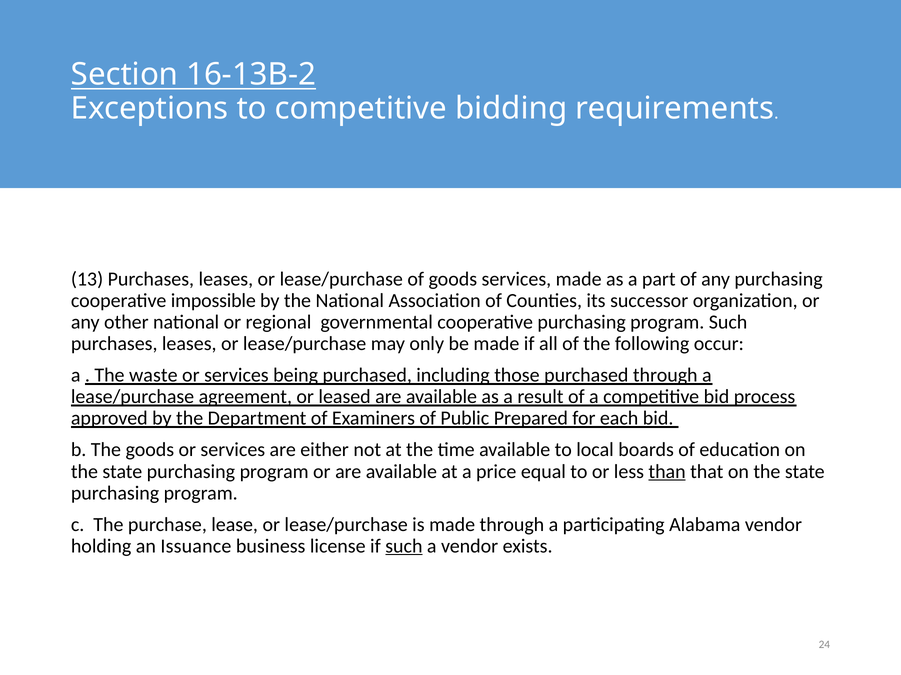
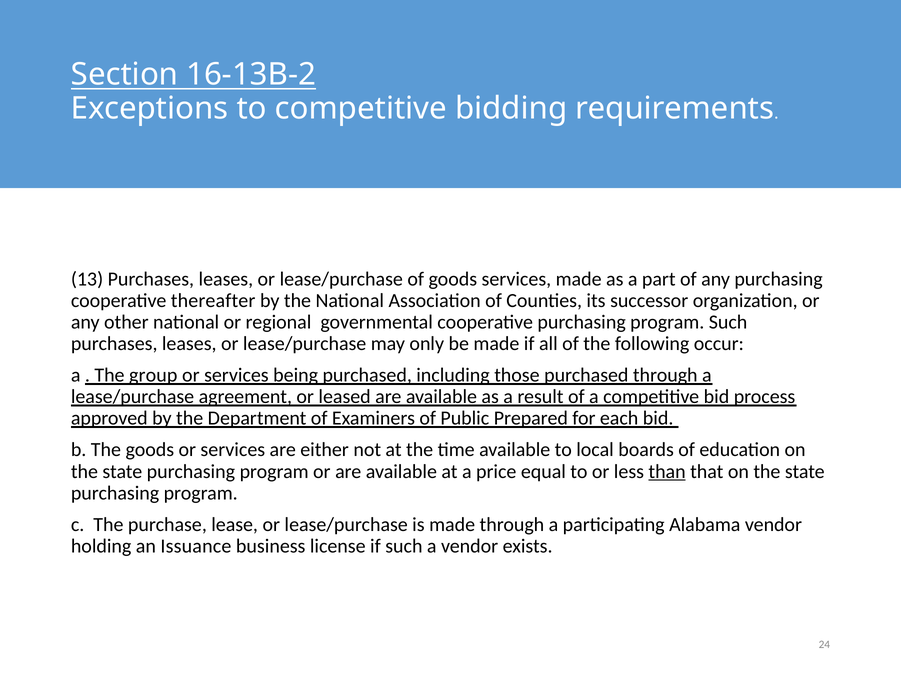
impossible: impossible -> thereafter
waste: waste -> group
such at (404, 547) underline: present -> none
